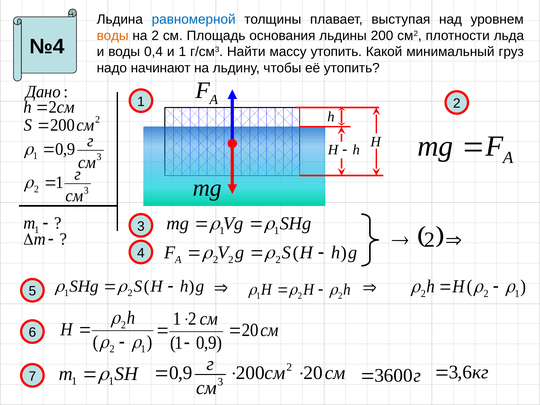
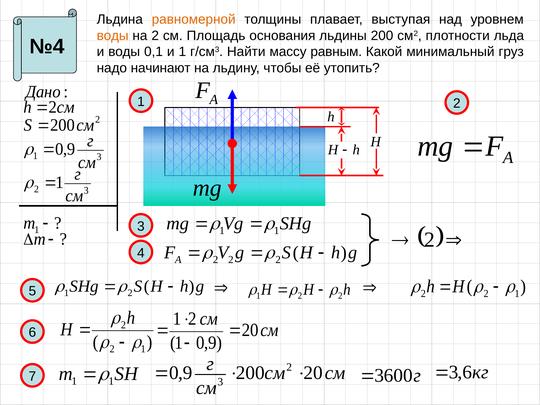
равномерной colour: blue -> orange
0,4: 0,4 -> 0,1
массу утопить: утопить -> равным
